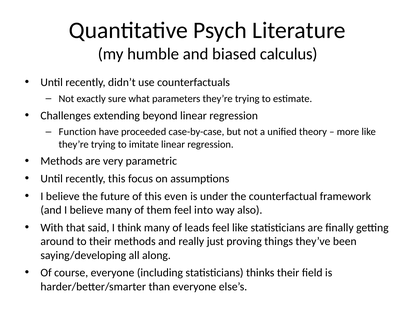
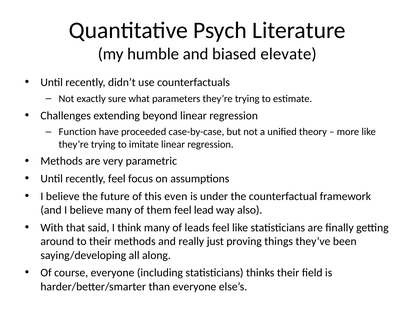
calculus: calculus -> elevate
recently this: this -> feel
into: into -> lead
